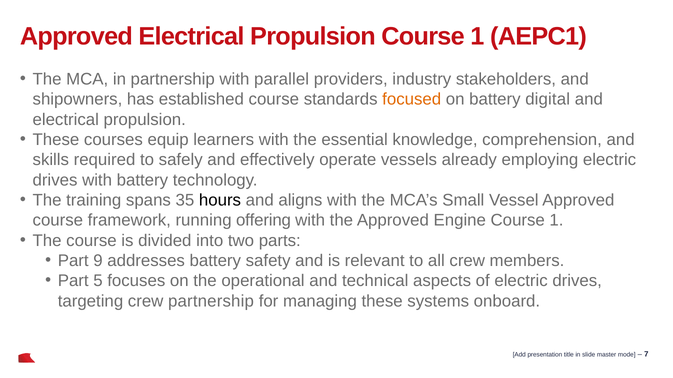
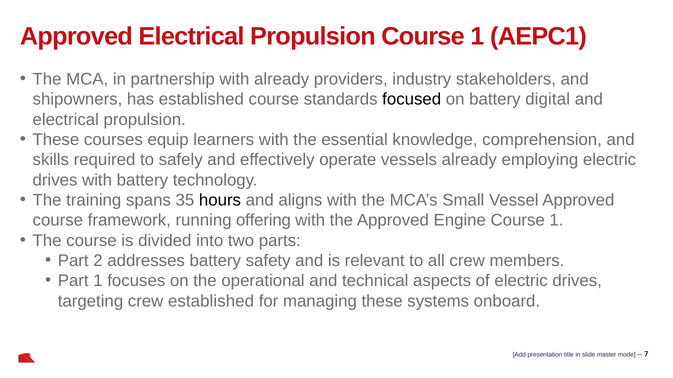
with parallel: parallel -> already
focused colour: orange -> black
9: 9 -> 2
Part 5: 5 -> 1
crew partnership: partnership -> established
